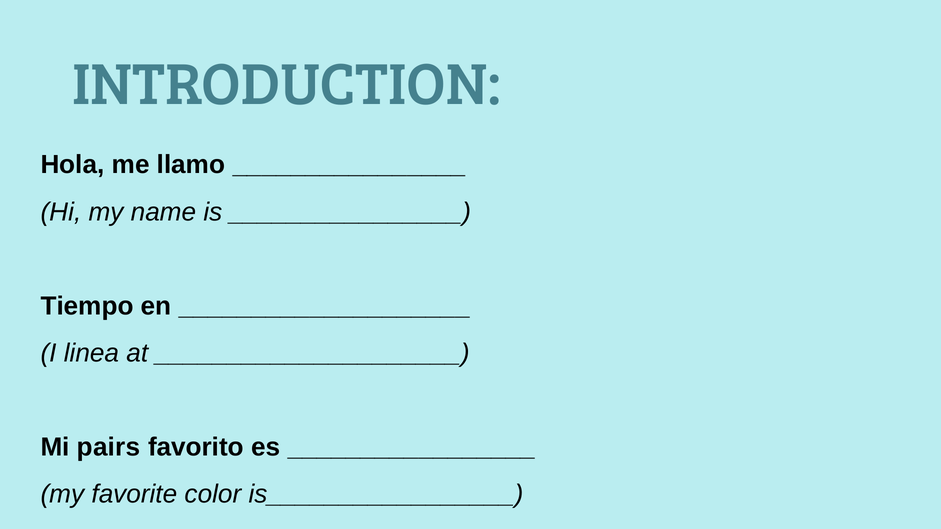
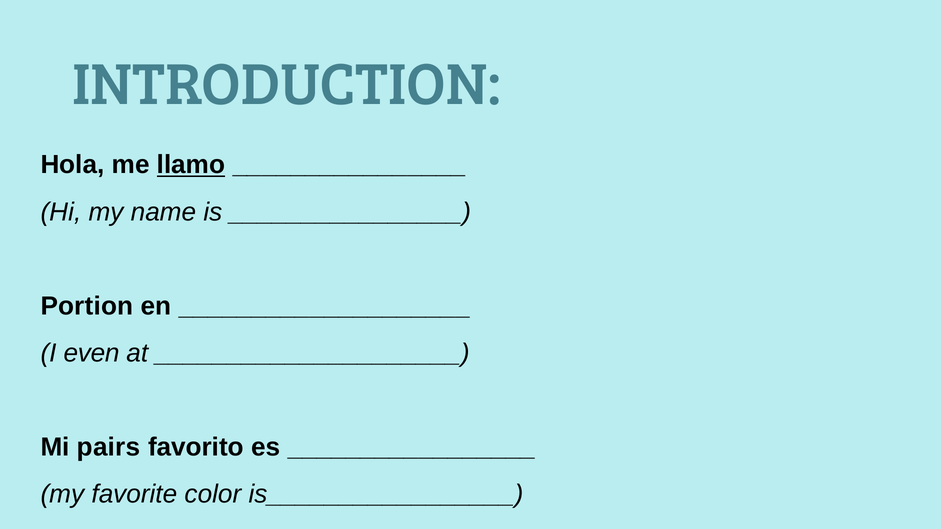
llamo underline: none -> present
Tiempo: Tiempo -> Portion
linea: linea -> even
